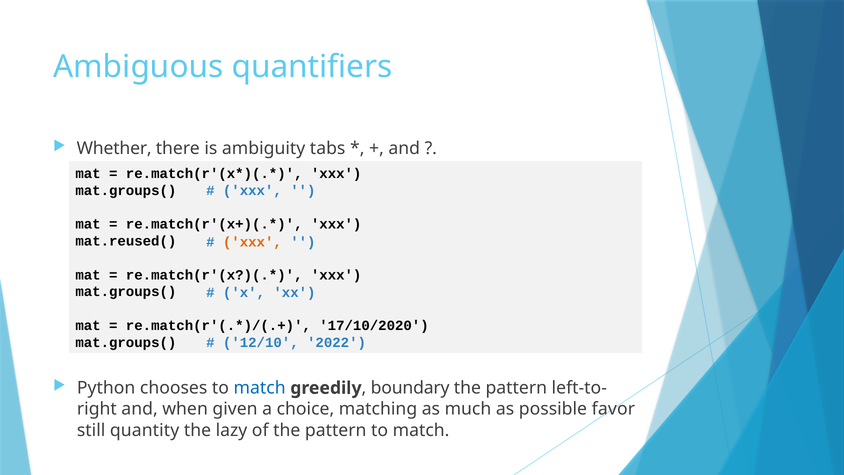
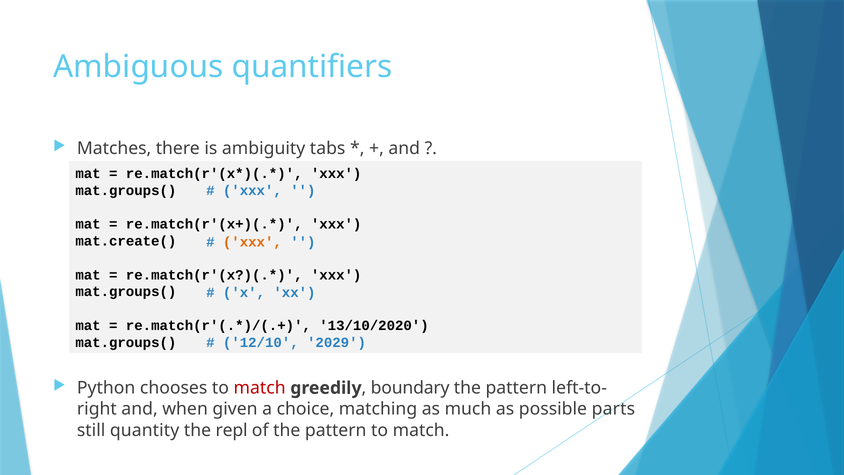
Whether: Whether -> Matches
mat.reused(: mat.reused( -> mat.create(
17/10/2020: 17/10/2020 -> 13/10/2020
2022: 2022 -> 2029
match at (260, 388) colour: blue -> red
favor: favor -> parts
lazy: lazy -> repl
